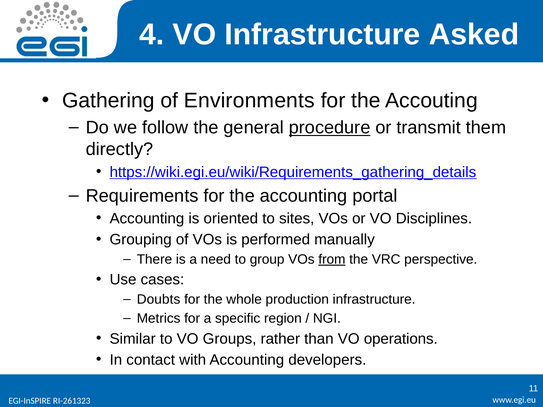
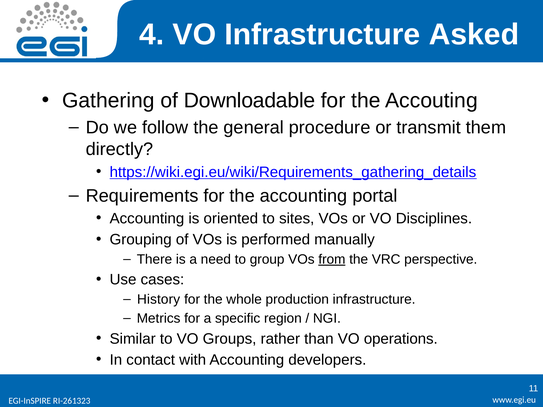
Environments: Environments -> Downloadable
procedure underline: present -> none
Doubts: Doubts -> History
